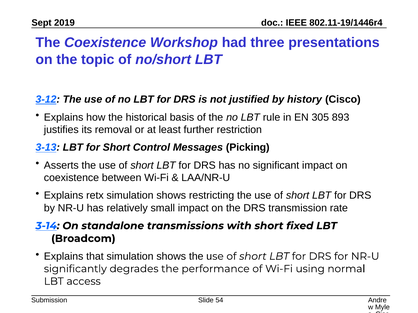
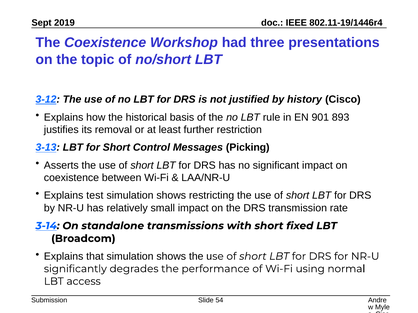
305: 305 -> 901
retx: retx -> test
